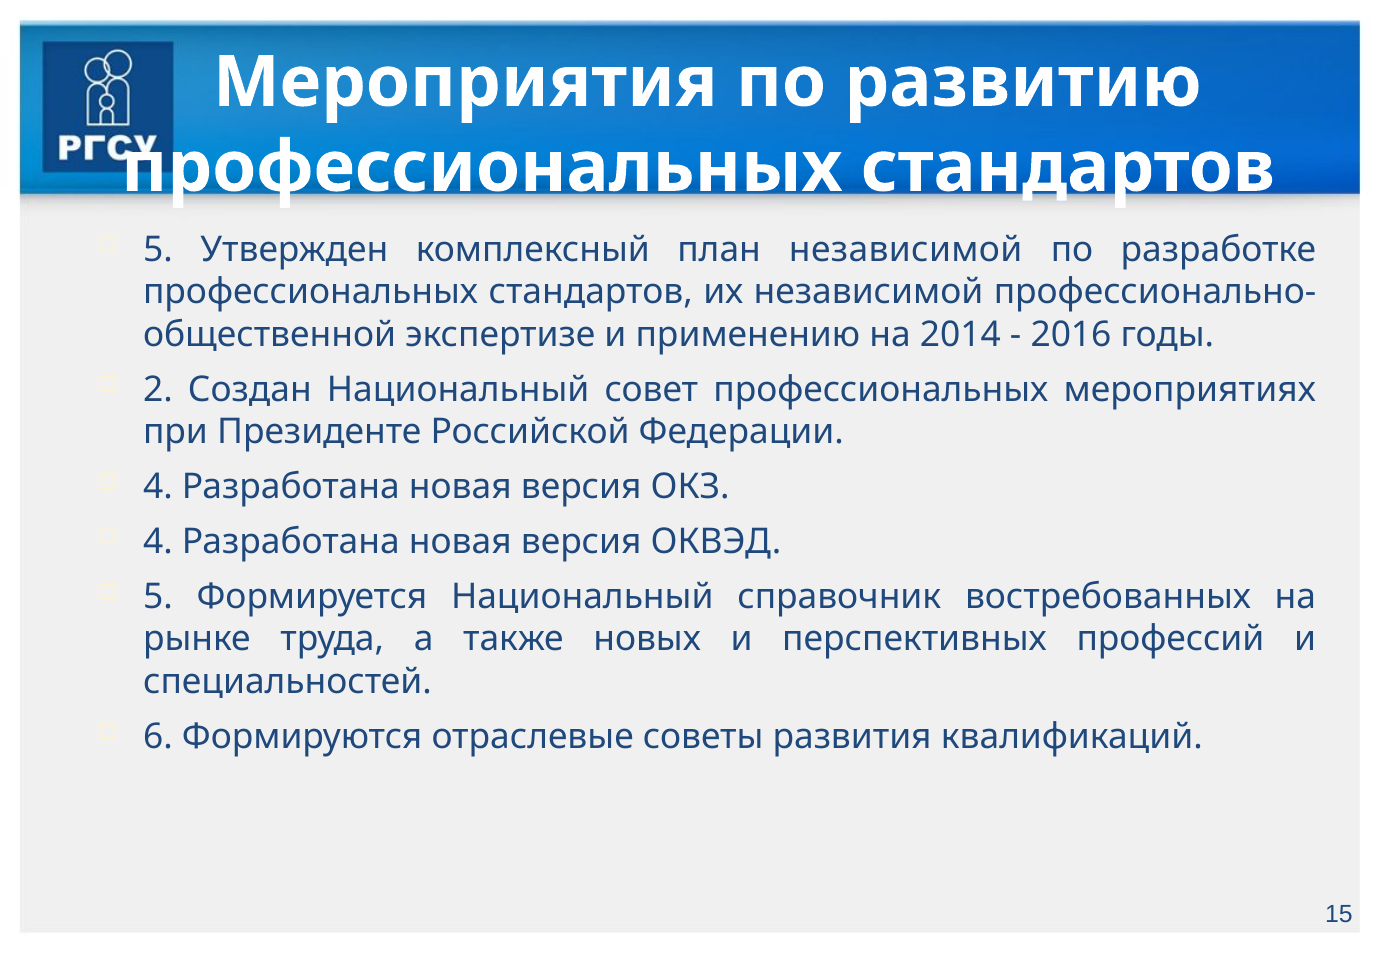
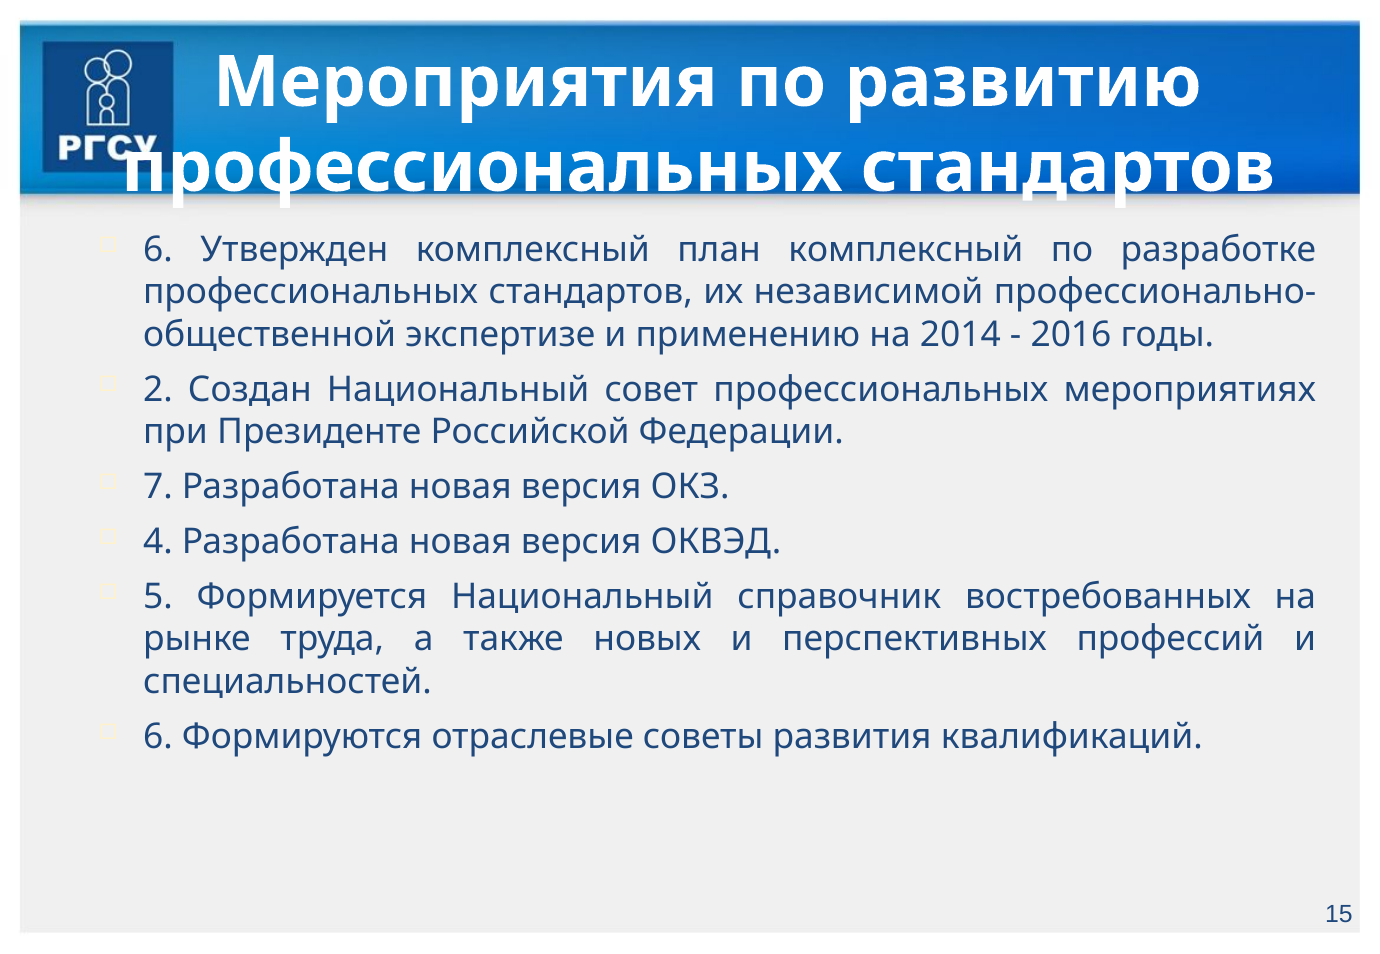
5 at (158, 249): 5 -> 6
план независимой: независимой -> комплексный
4 at (158, 487): 4 -> 7
